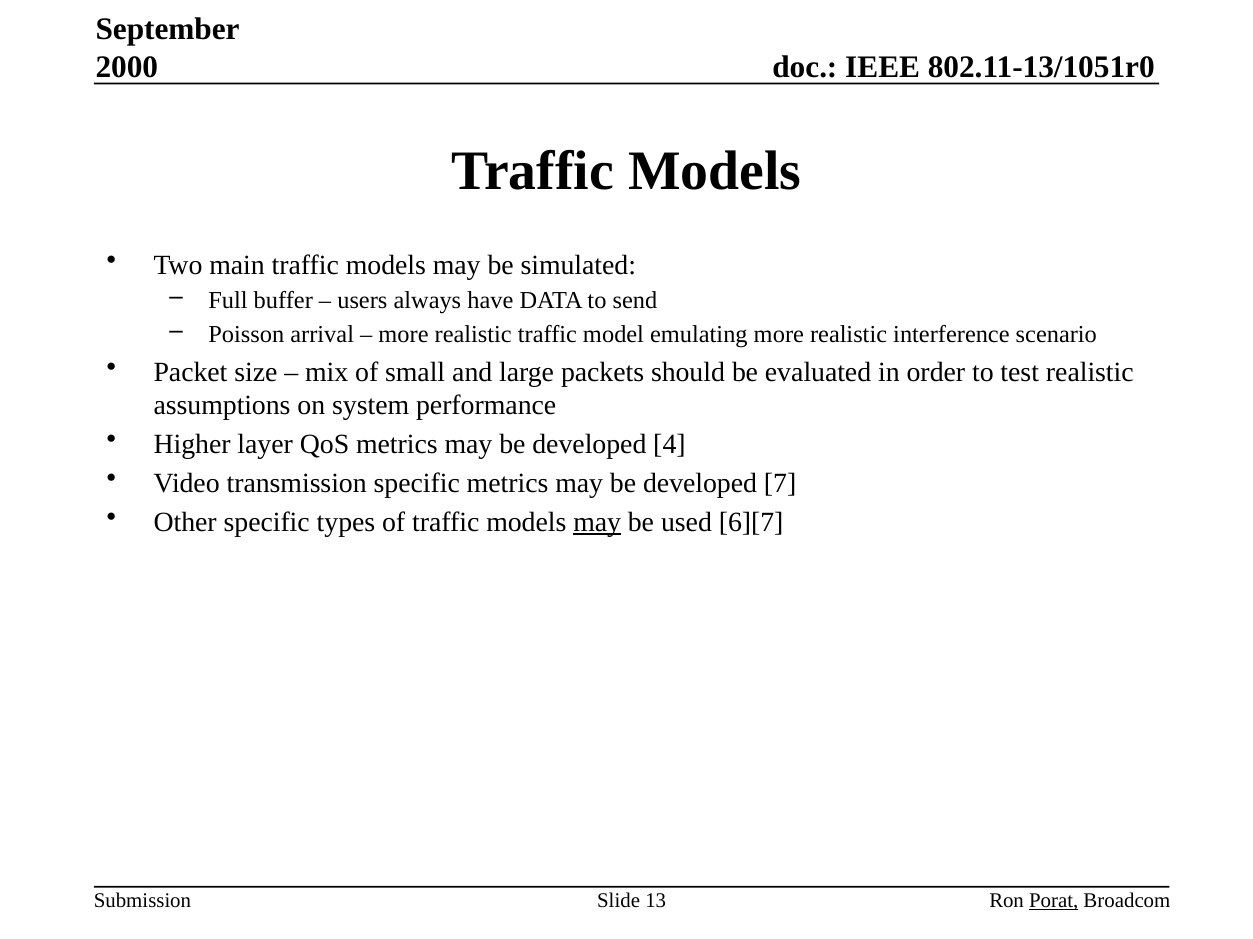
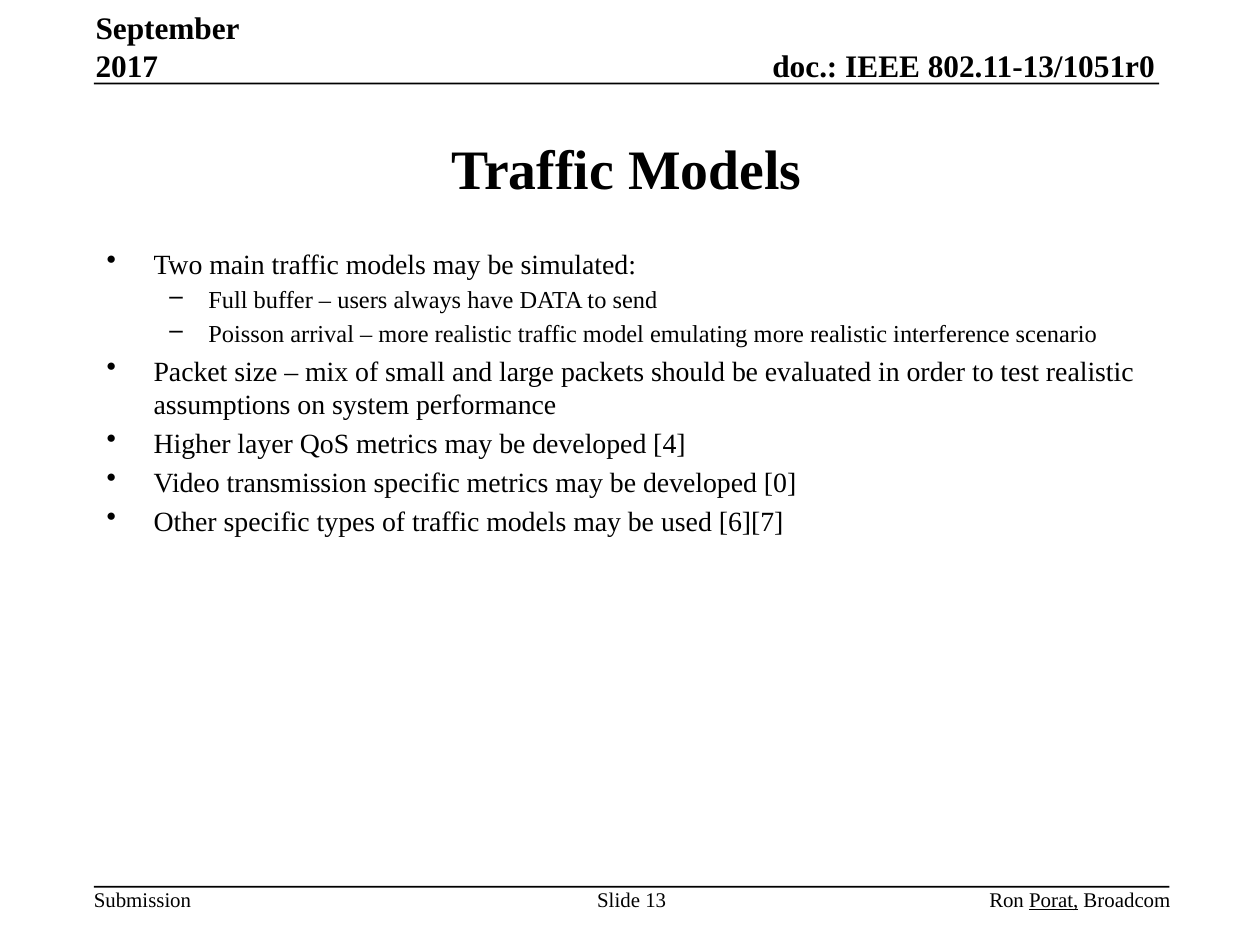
2000: 2000 -> 2017
7: 7 -> 0
may at (597, 523) underline: present -> none
